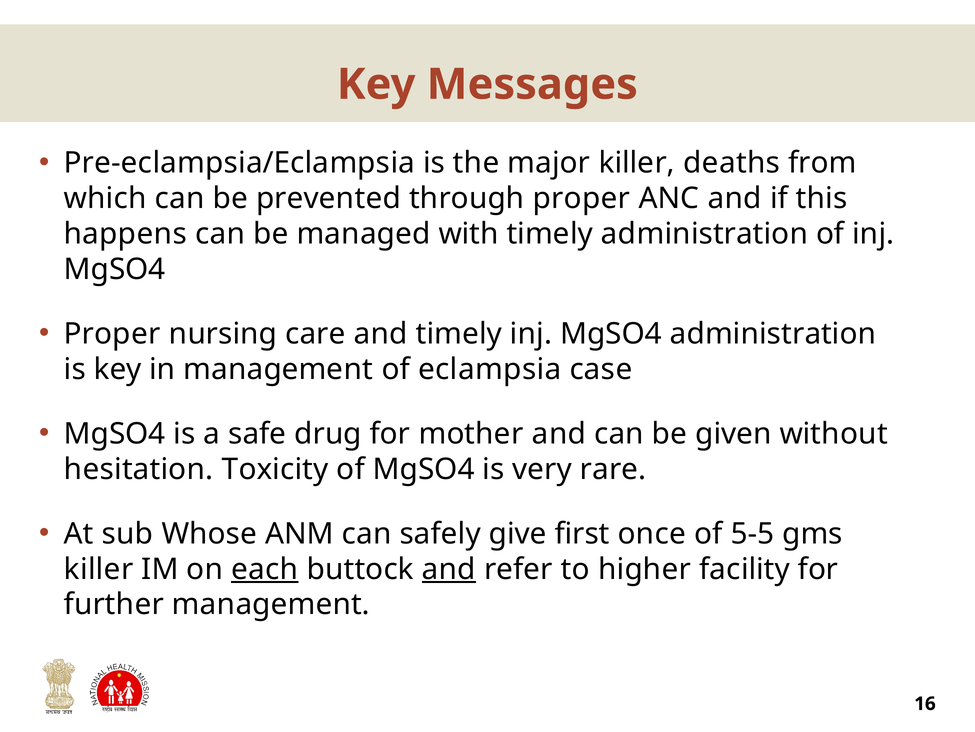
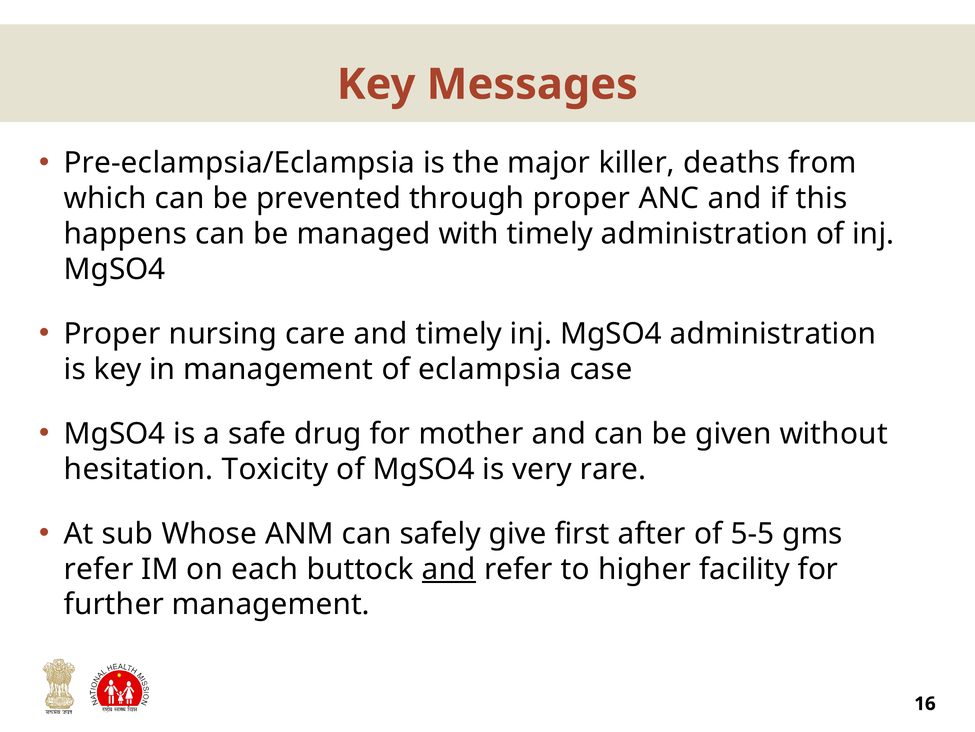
once: once -> after
killer at (99, 569): killer -> refer
each underline: present -> none
